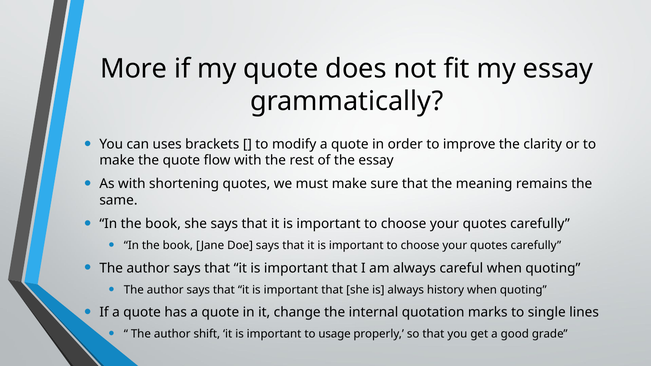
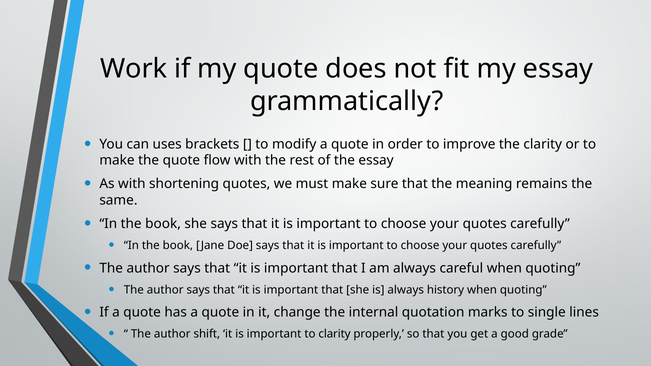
More: More -> Work
to usage: usage -> clarity
